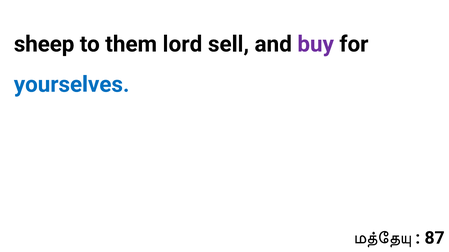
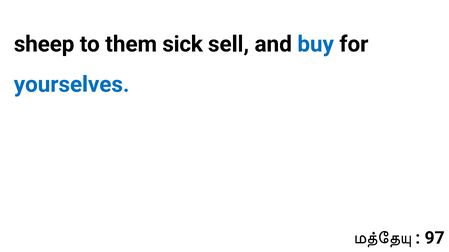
lord: lord -> sick
buy colour: purple -> blue
87: 87 -> 97
